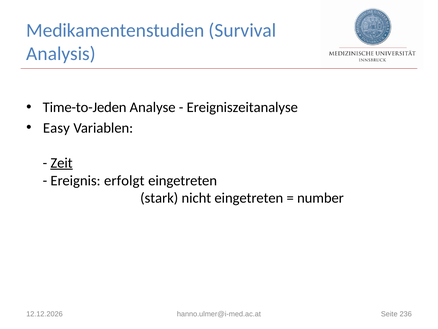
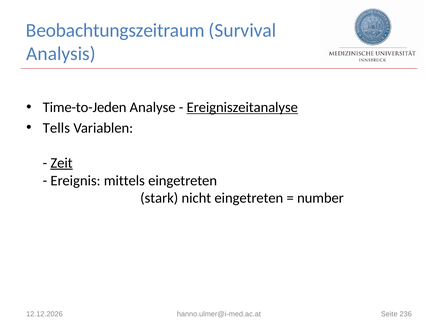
Medikamentenstudien: Medikamentenstudien -> Beobachtungszeitraum
Ereigniszeitanalyse underline: none -> present
Easy: Easy -> Tells
erfolgt: erfolgt -> mittels
